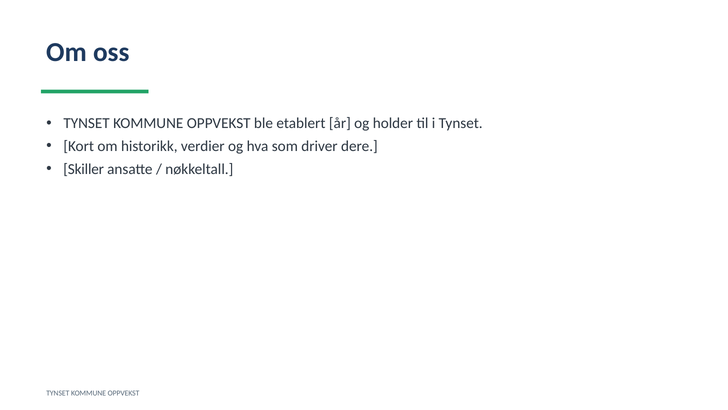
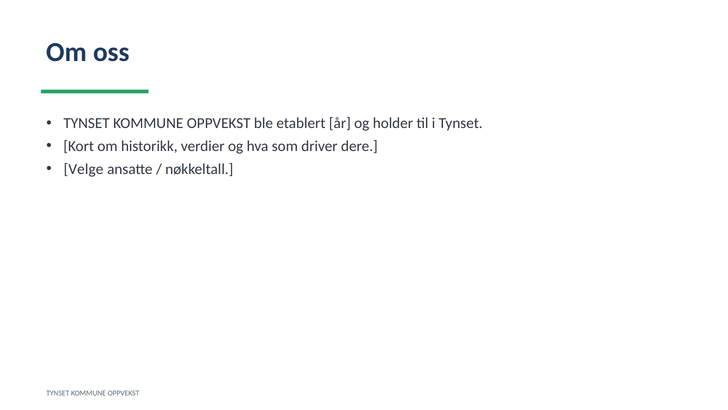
Skiller: Skiller -> Velge
